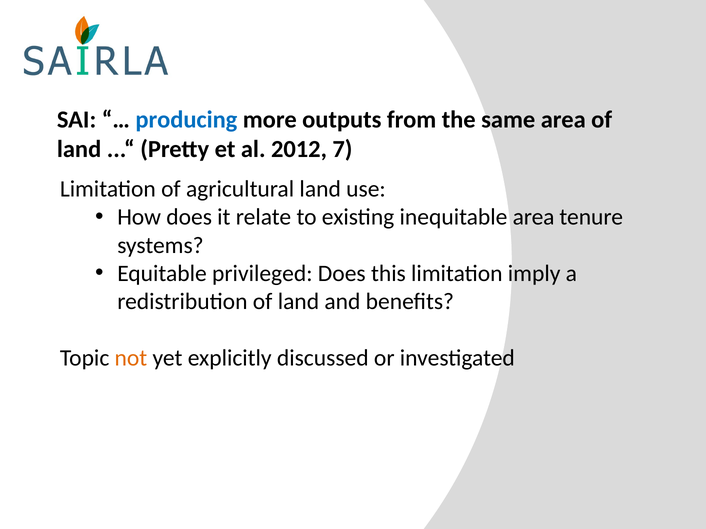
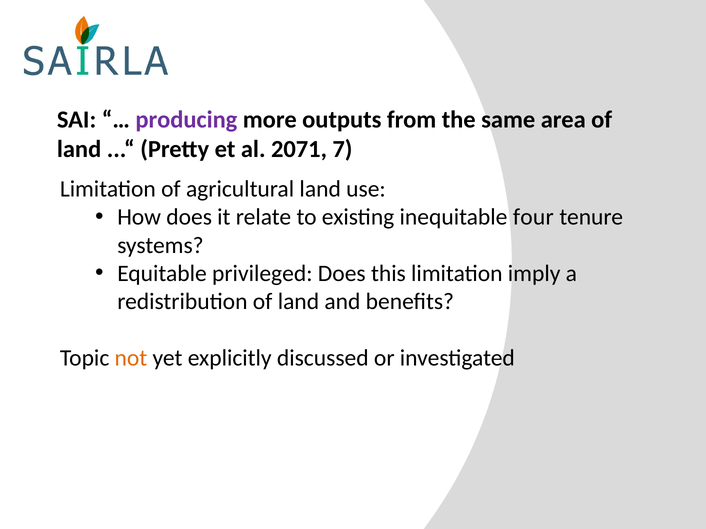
producing colour: blue -> purple
2012: 2012 -> 2071
inequitable area: area -> four
